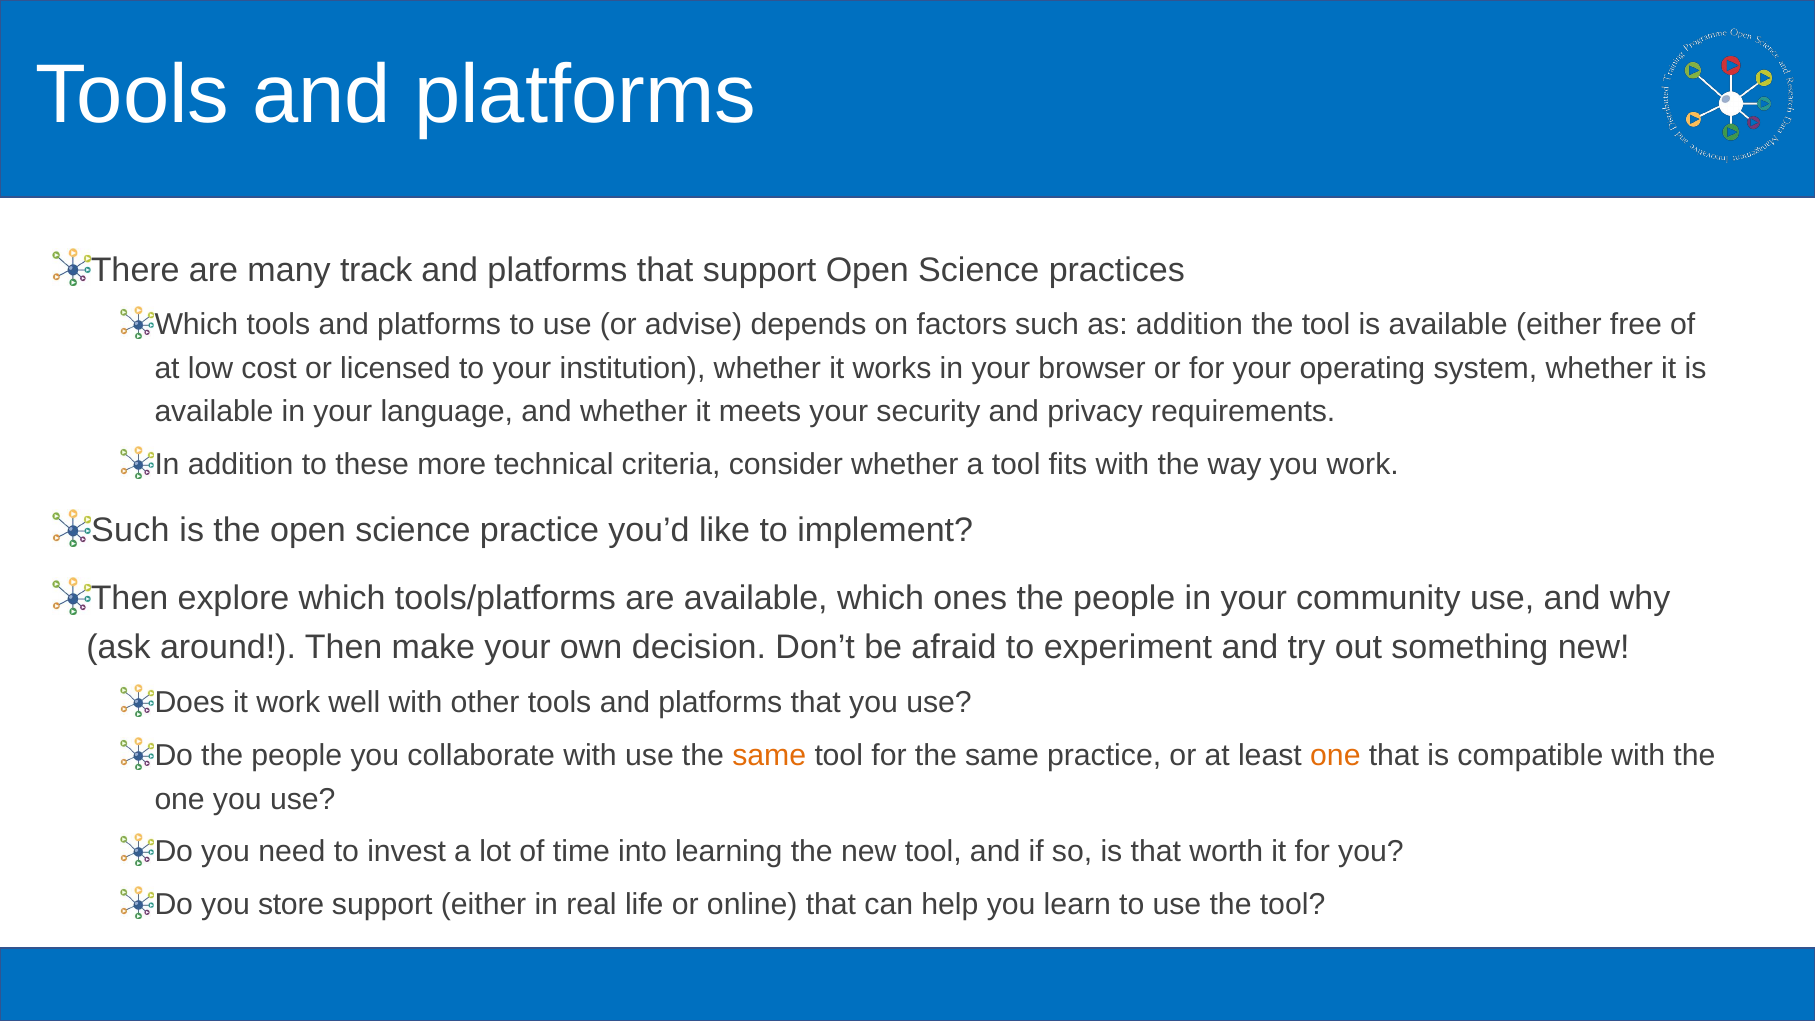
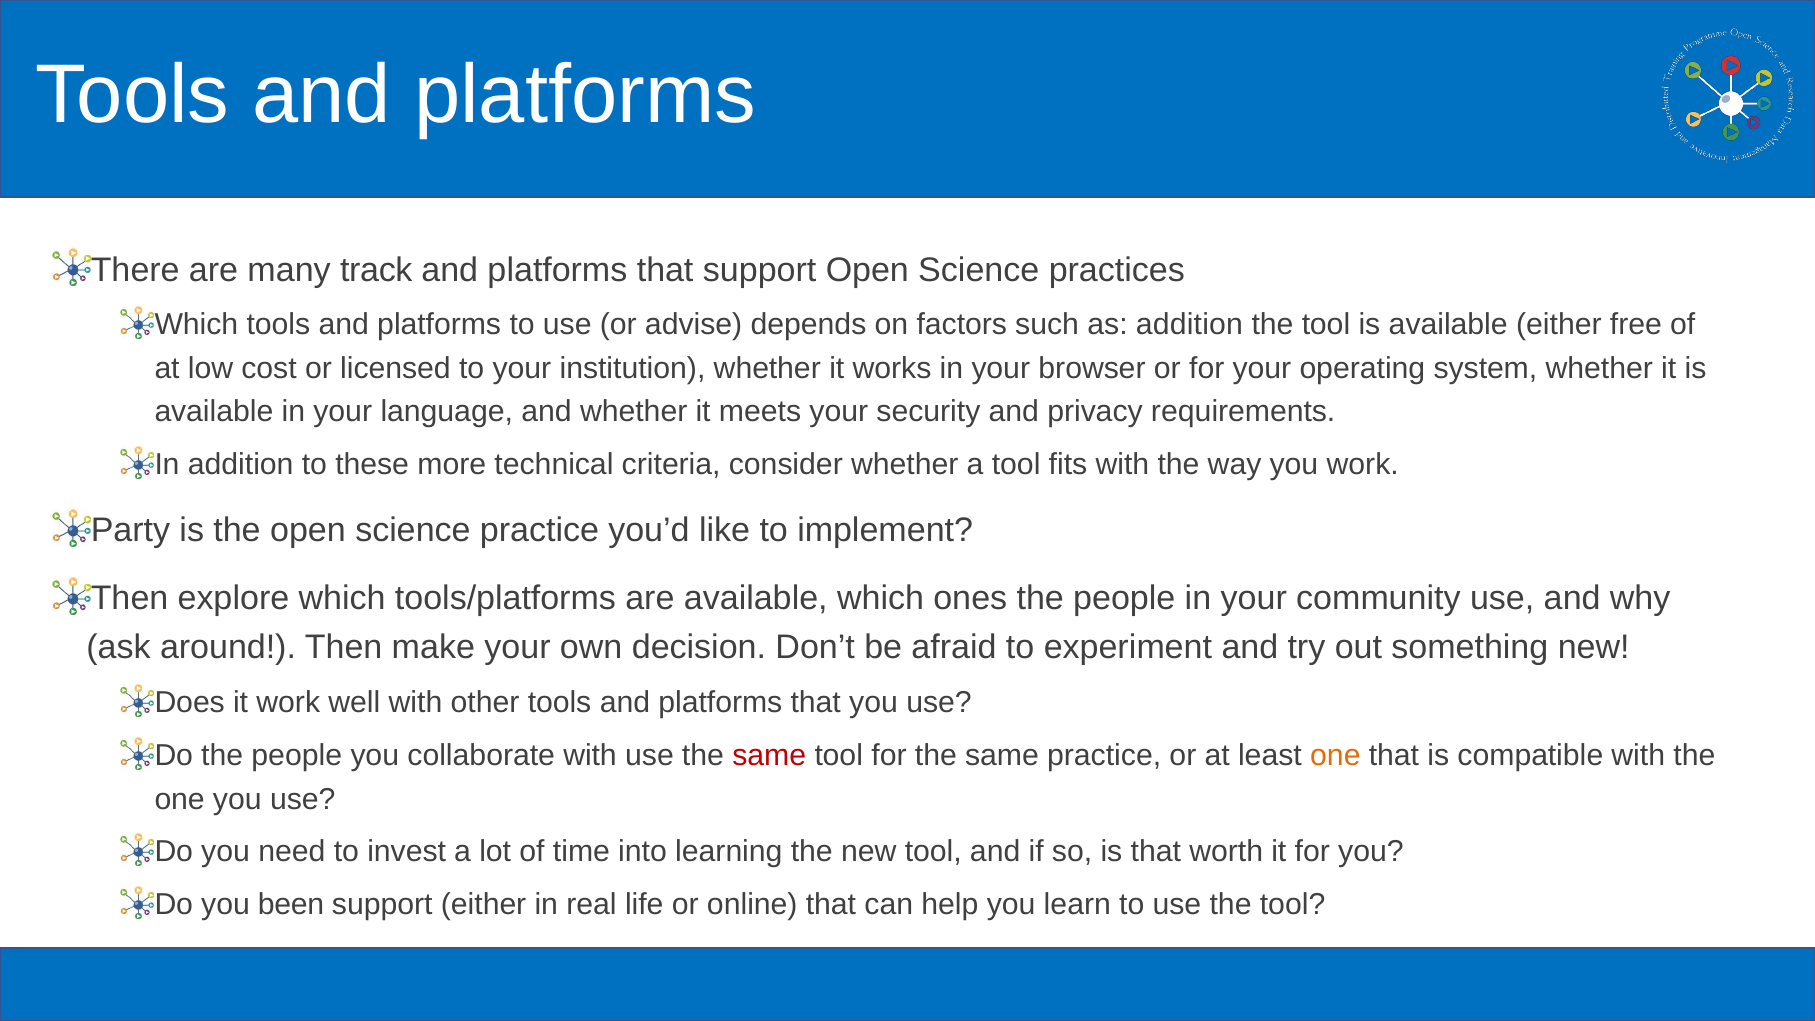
Such at (130, 531): Such -> Party
same at (769, 755) colour: orange -> red
store: store -> been
